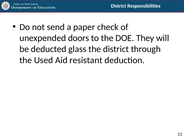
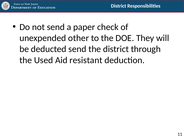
doors: doors -> other
deducted glass: glass -> send
